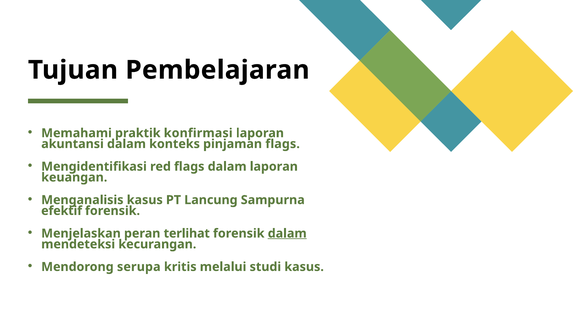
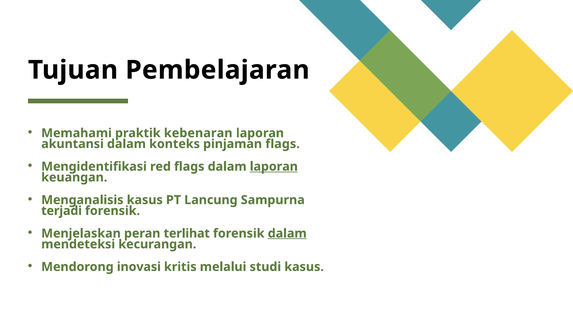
konfirmasi: konfirmasi -> kebenaran
laporan at (274, 167) underline: none -> present
efektif: efektif -> terjadi
serupa: serupa -> inovasi
